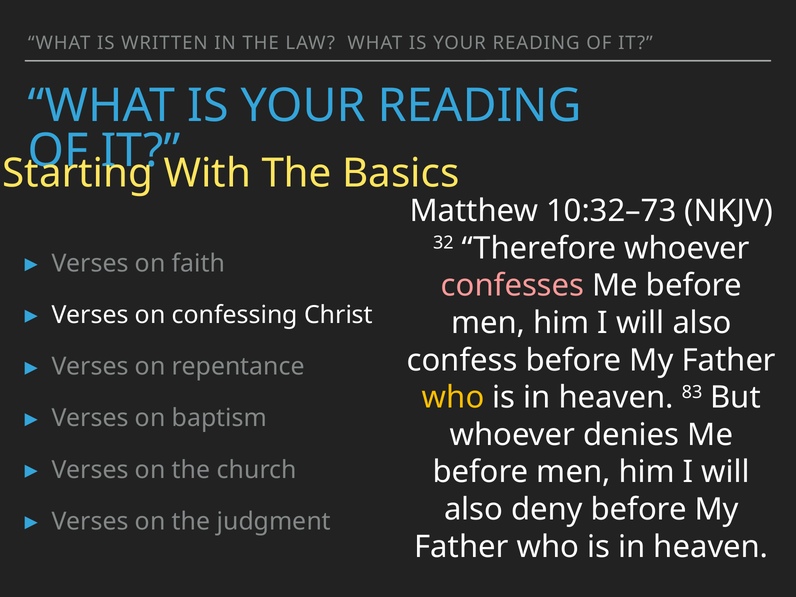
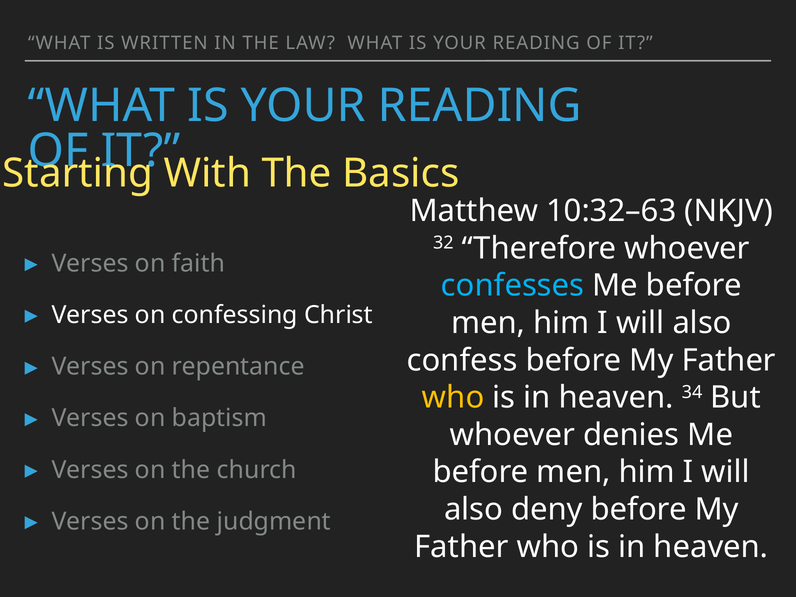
10:32–73: 10:32–73 -> 10:32–63
confesses colour: pink -> light blue
83: 83 -> 34
